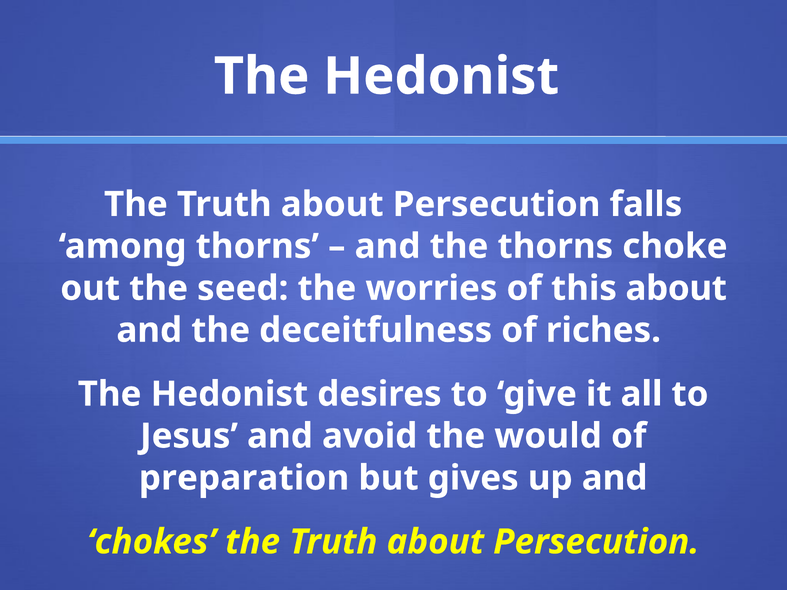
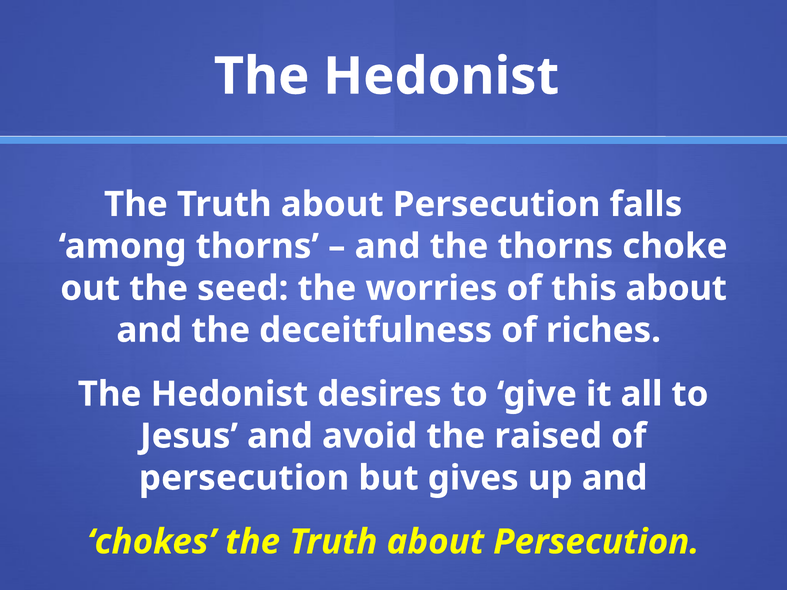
would: would -> raised
preparation at (244, 478): preparation -> persecution
